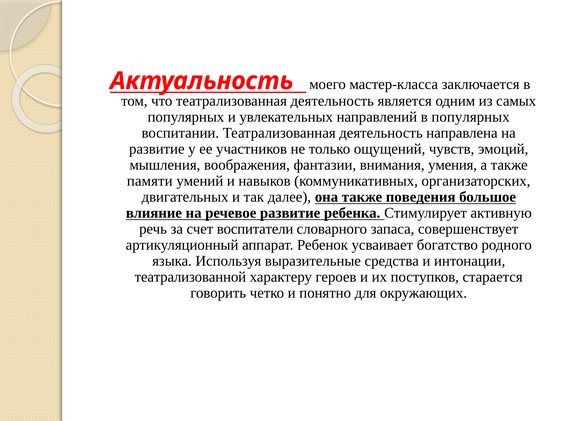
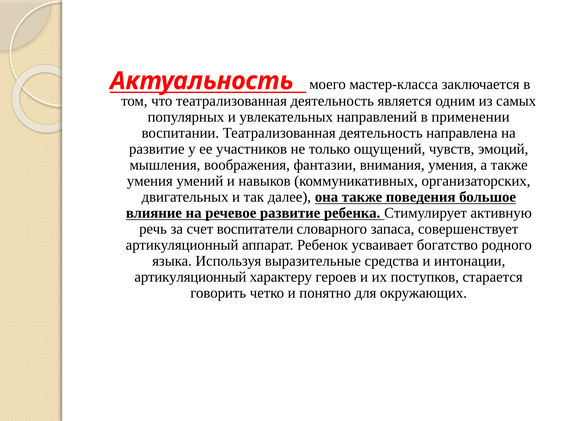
в популярных: популярных -> применении
памяти at (150, 181): памяти -> умения
театрализованной at (190, 277): театрализованной -> артикуляционный
